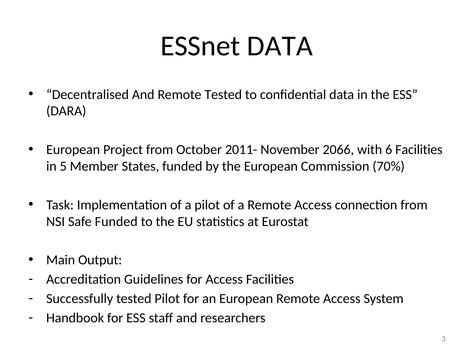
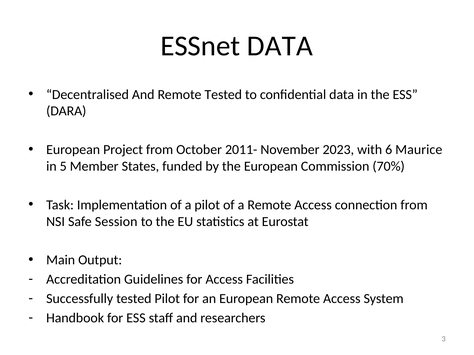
2066: 2066 -> 2023
6 Facilities: Facilities -> Maurice
Safe Funded: Funded -> Session
